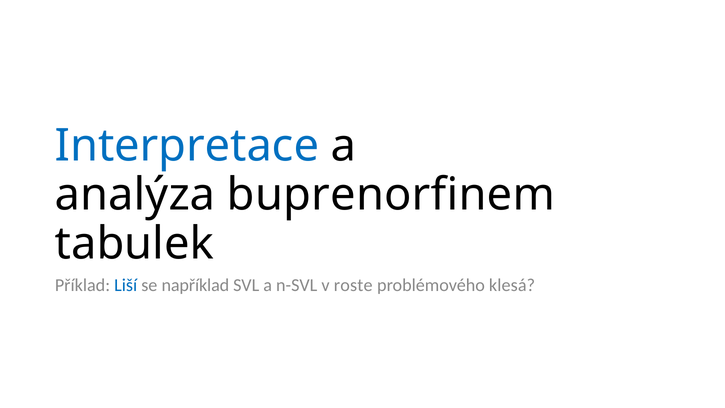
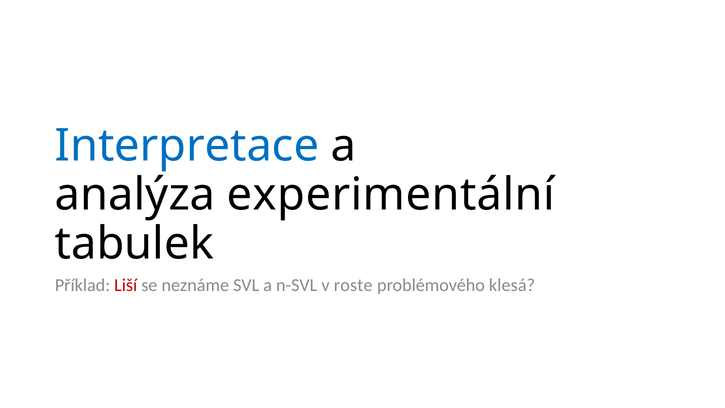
buprenorfinem: buprenorfinem -> experimentální
Liší colour: blue -> red
například: například -> neznáme
